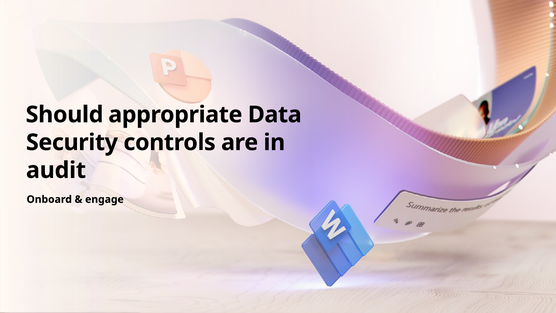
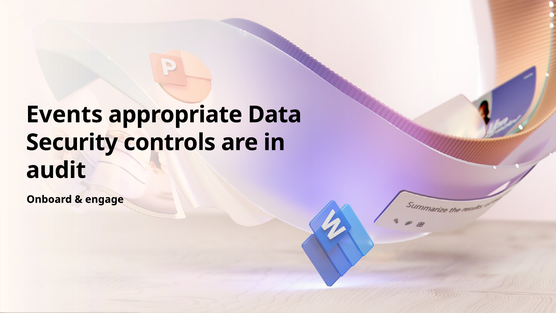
Should: Should -> Events
